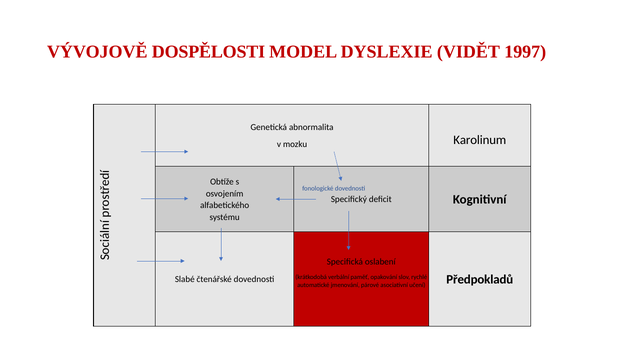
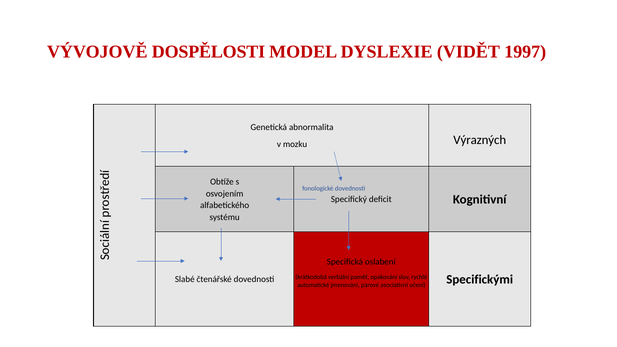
Karolinum: Karolinum -> Výrazných
Předpokladů: Předpokladů -> Specifickými
